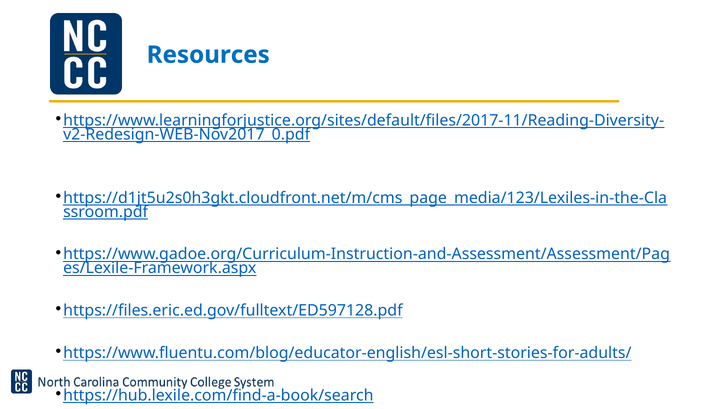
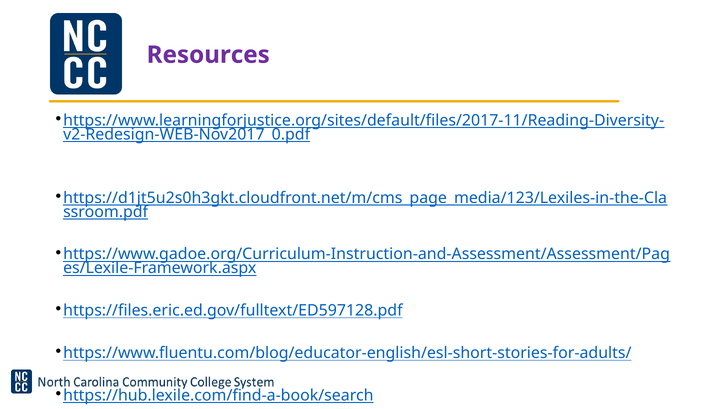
Resources colour: blue -> purple
